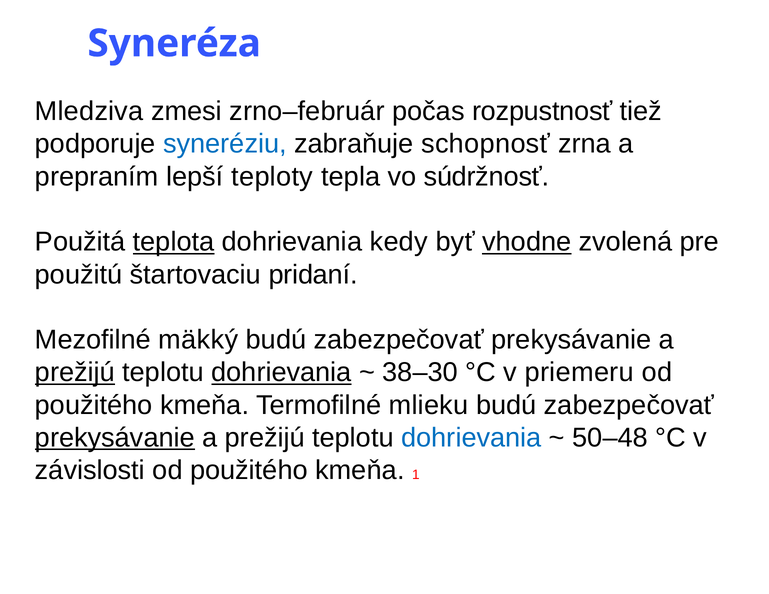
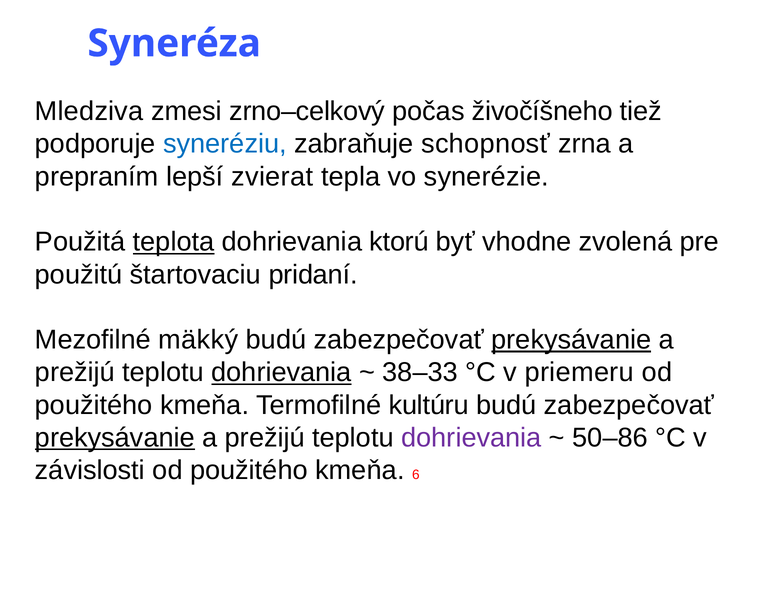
zrno–február: zrno–február -> zrno–celkový
rozpustnosť: rozpustnosť -> živočíšneho
teploty: teploty -> zvierat
súdržnosť: súdržnosť -> synerézie
kedy: kedy -> ktorú
vhodne underline: present -> none
prekysávanie at (571, 340) underline: none -> present
prežijú at (75, 373) underline: present -> none
38–30: 38–30 -> 38–33
mlieku: mlieku -> kultúru
dohrievania at (471, 438) colour: blue -> purple
50–48: 50–48 -> 50–86
1: 1 -> 6
